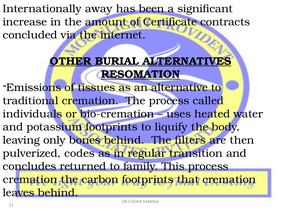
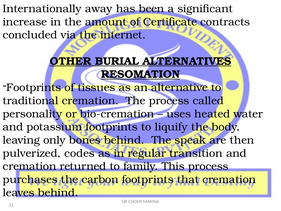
Emissions at (34, 87): Emissions -> Footprints
individuals: individuals -> personality
filters: filters -> speak
concludes at (29, 166): concludes -> cremation
cremation at (30, 179): cremation -> purchases
